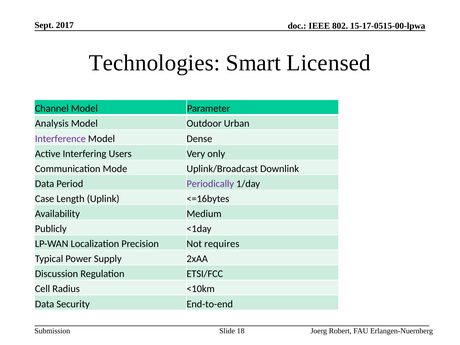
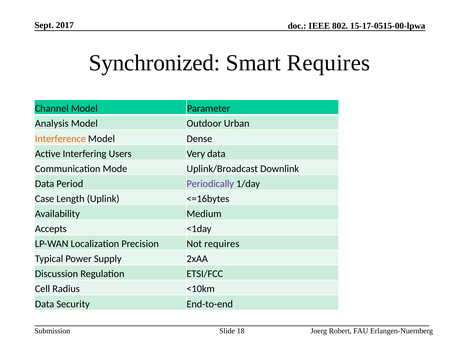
Technologies: Technologies -> Synchronized
Smart Licensed: Licensed -> Requires
Interference colour: purple -> orange
Very only: only -> data
Publicly: Publicly -> Accepts
